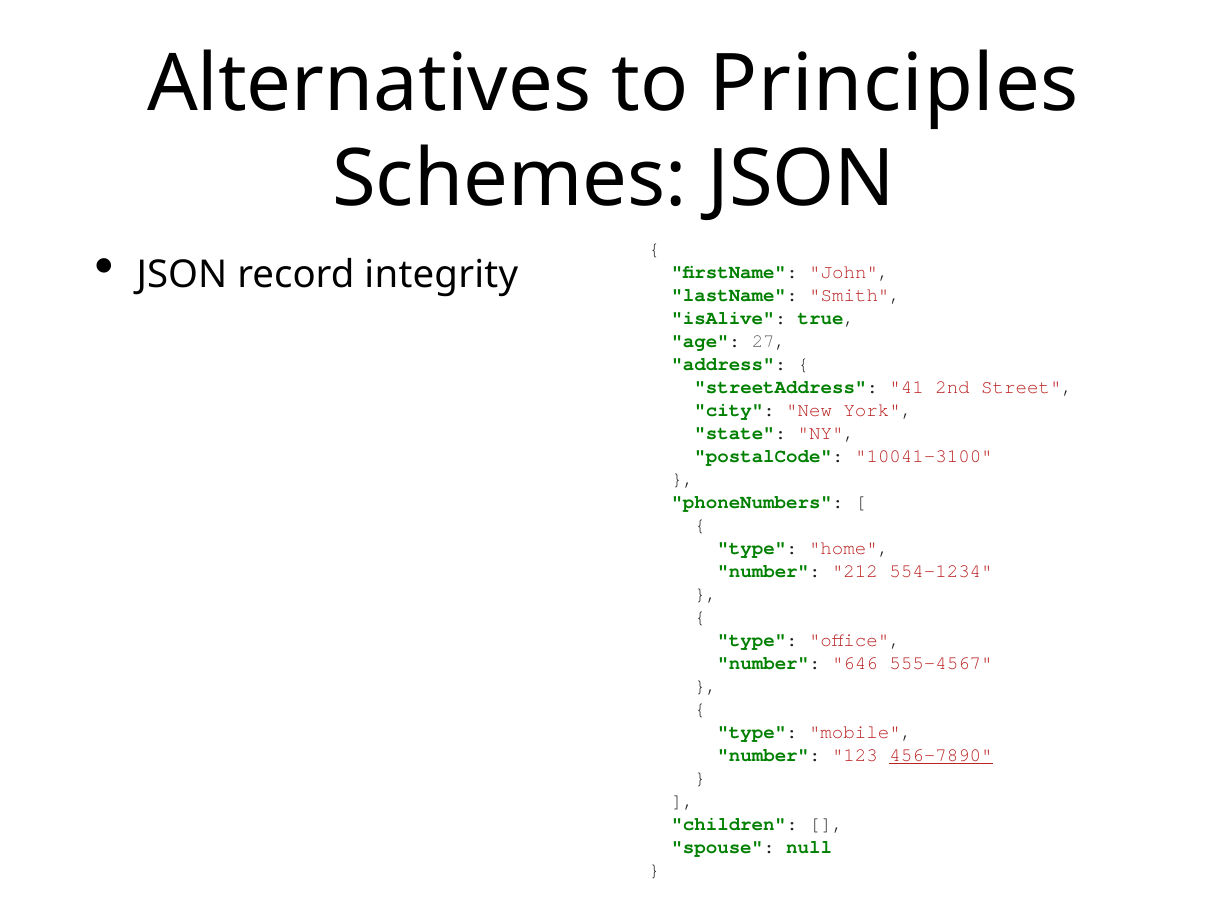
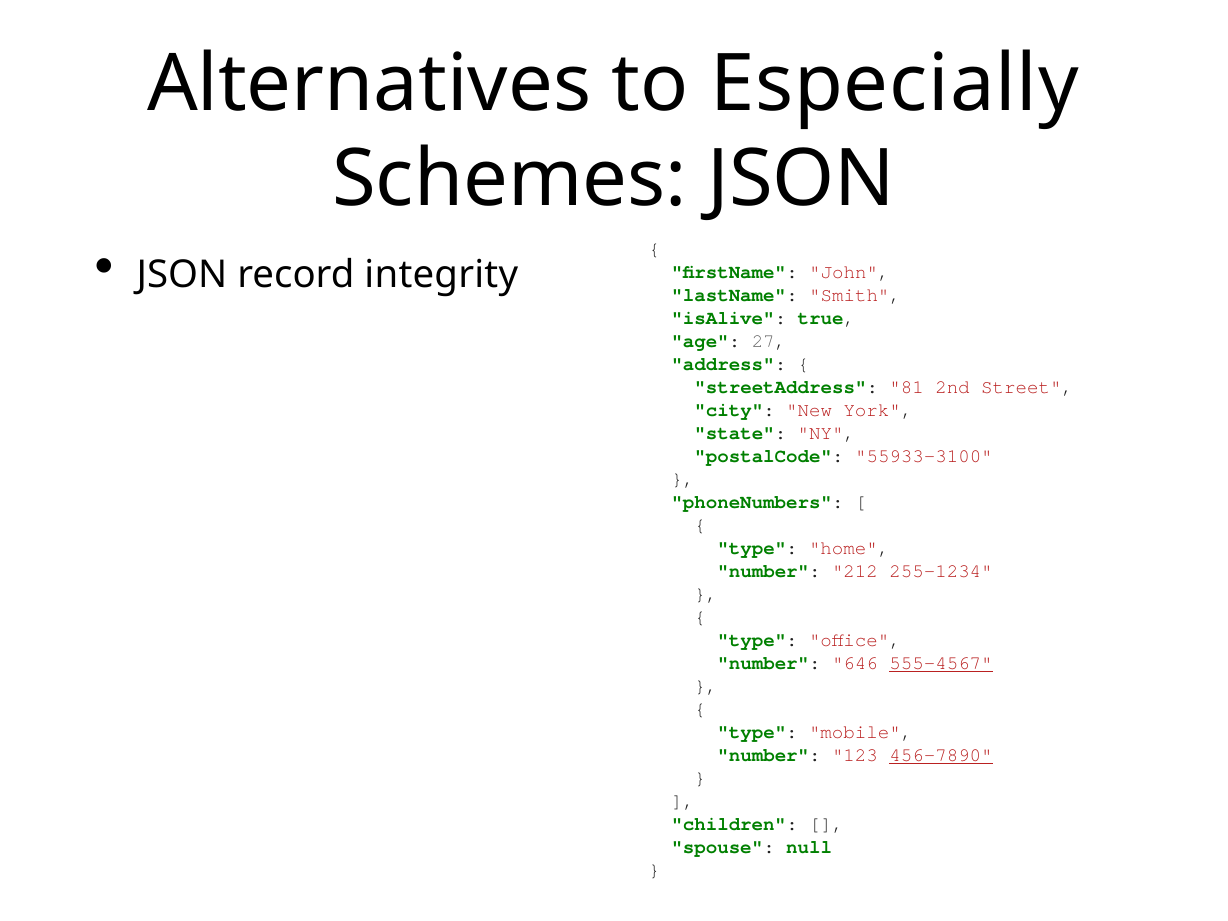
Principles: Principles -> Especially
41: 41 -> 81
10041-3100: 10041-3100 -> 55933-3100
554-1234: 554-1234 -> 255-1234
555-4567 underline: none -> present
